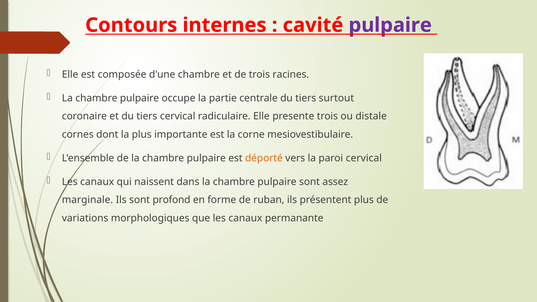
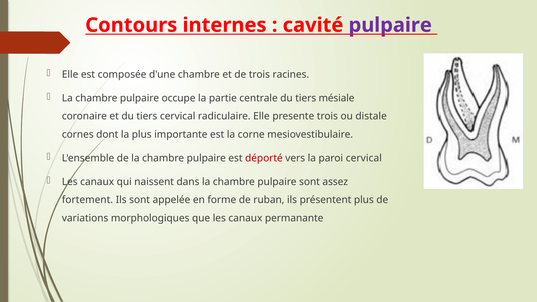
surtout: surtout -> mésiale
déporté colour: orange -> red
marginale: marginale -> fortement
profond: profond -> appelée
